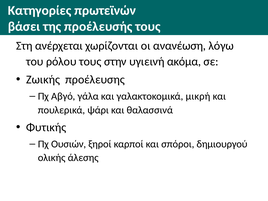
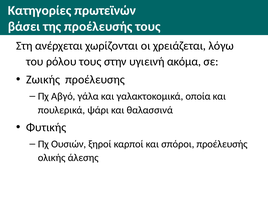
ανανέωση: ανανέωση -> χρειάζεται
μικρή: μικρή -> οποία
σπόροι δημιουργού: δημιουργού -> προέλευσής
